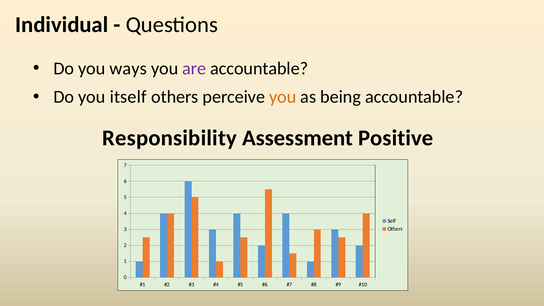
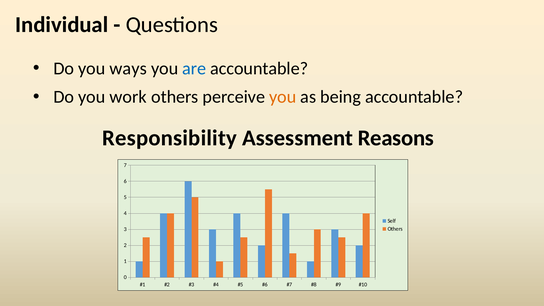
are colour: purple -> blue
itself: itself -> work
Positive: Positive -> Reasons
